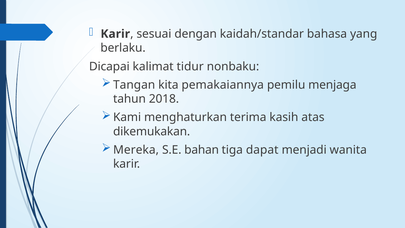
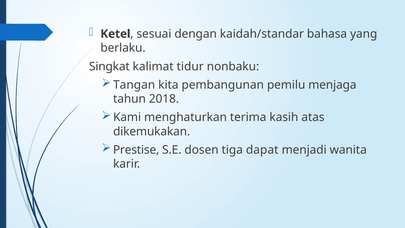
Karir at (115, 34): Karir -> Ketel
Dicapai: Dicapai -> Singkat
pemakaiannya: pemakaiannya -> pembangunan
Mereka: Mereka -> Prestise
bahan: bahan -> dosen
